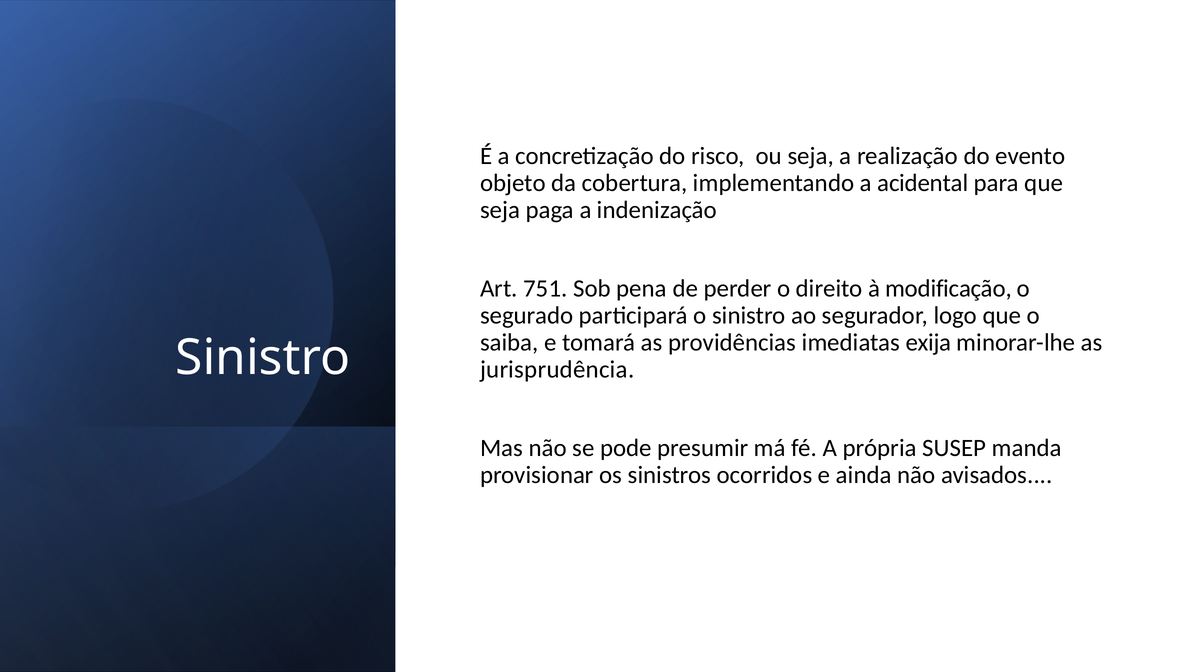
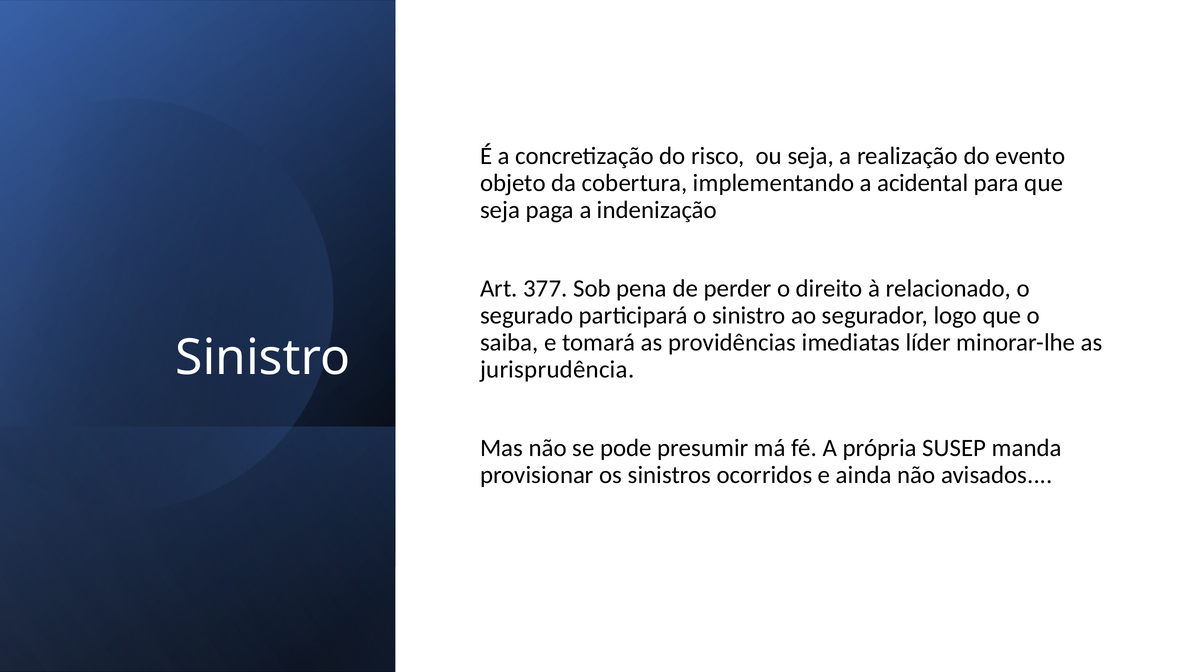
751: 751 -> 377
modificação: modificação -> relacionado
exija: exija -> líder
